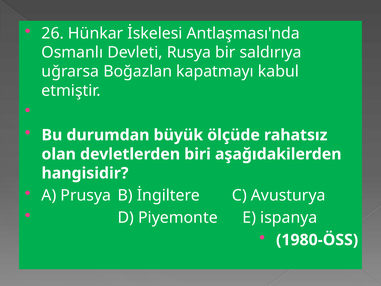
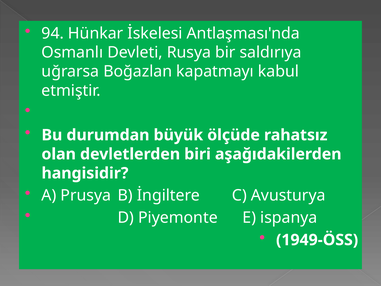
26: 26 -> 94
1980-ÖSS: 1980-ÖSS -> 1949-ÖSS
